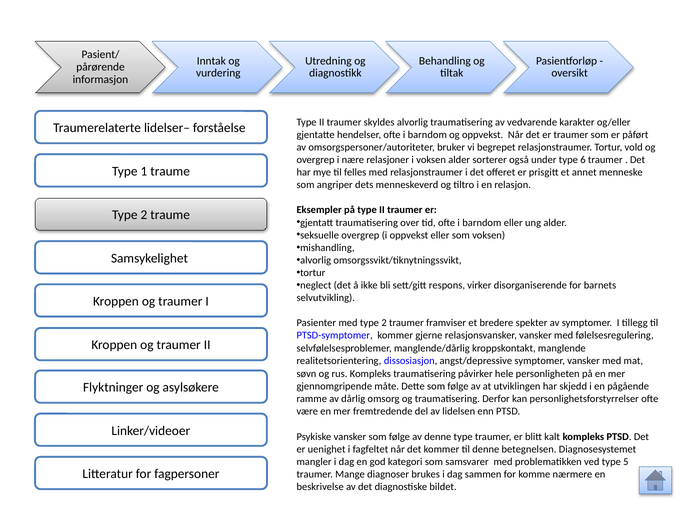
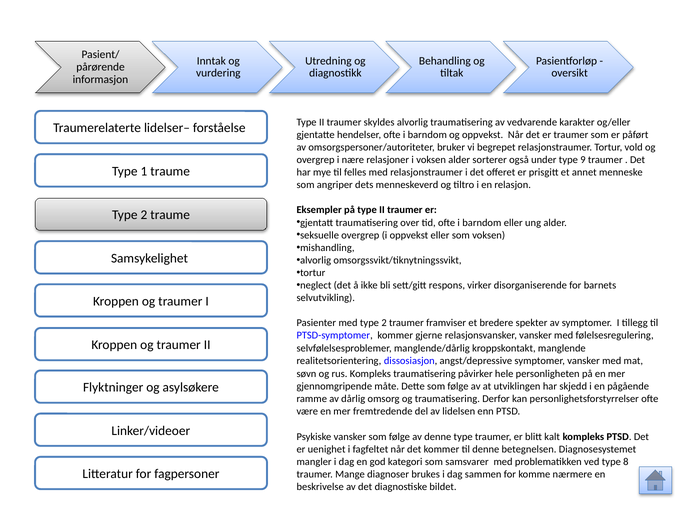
6: 6 -> 9
5: 5 -> 8
